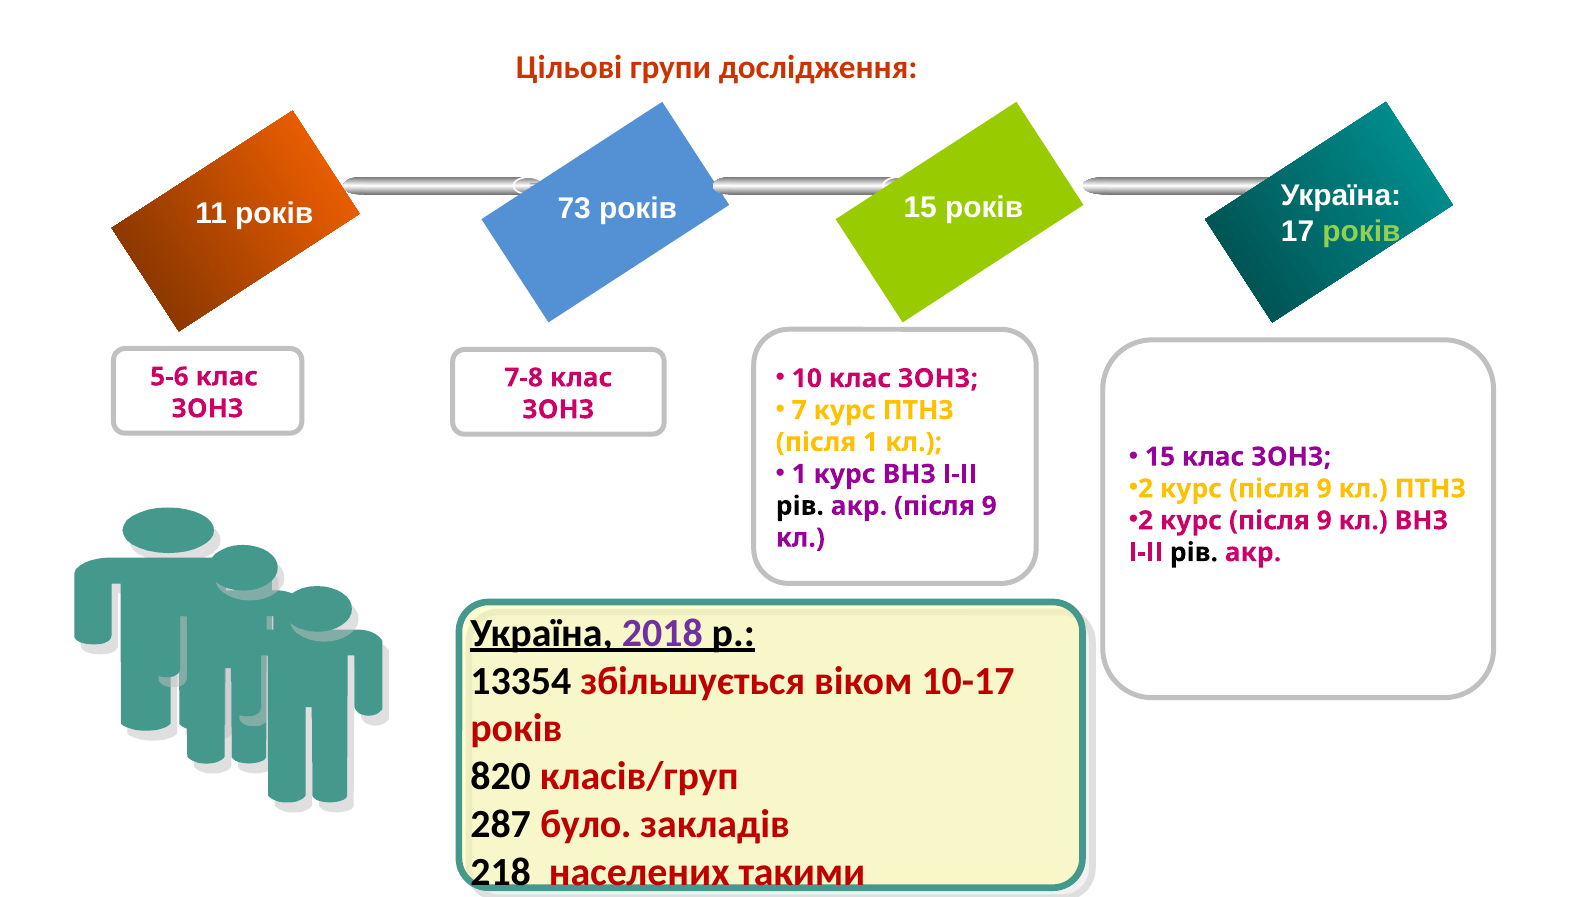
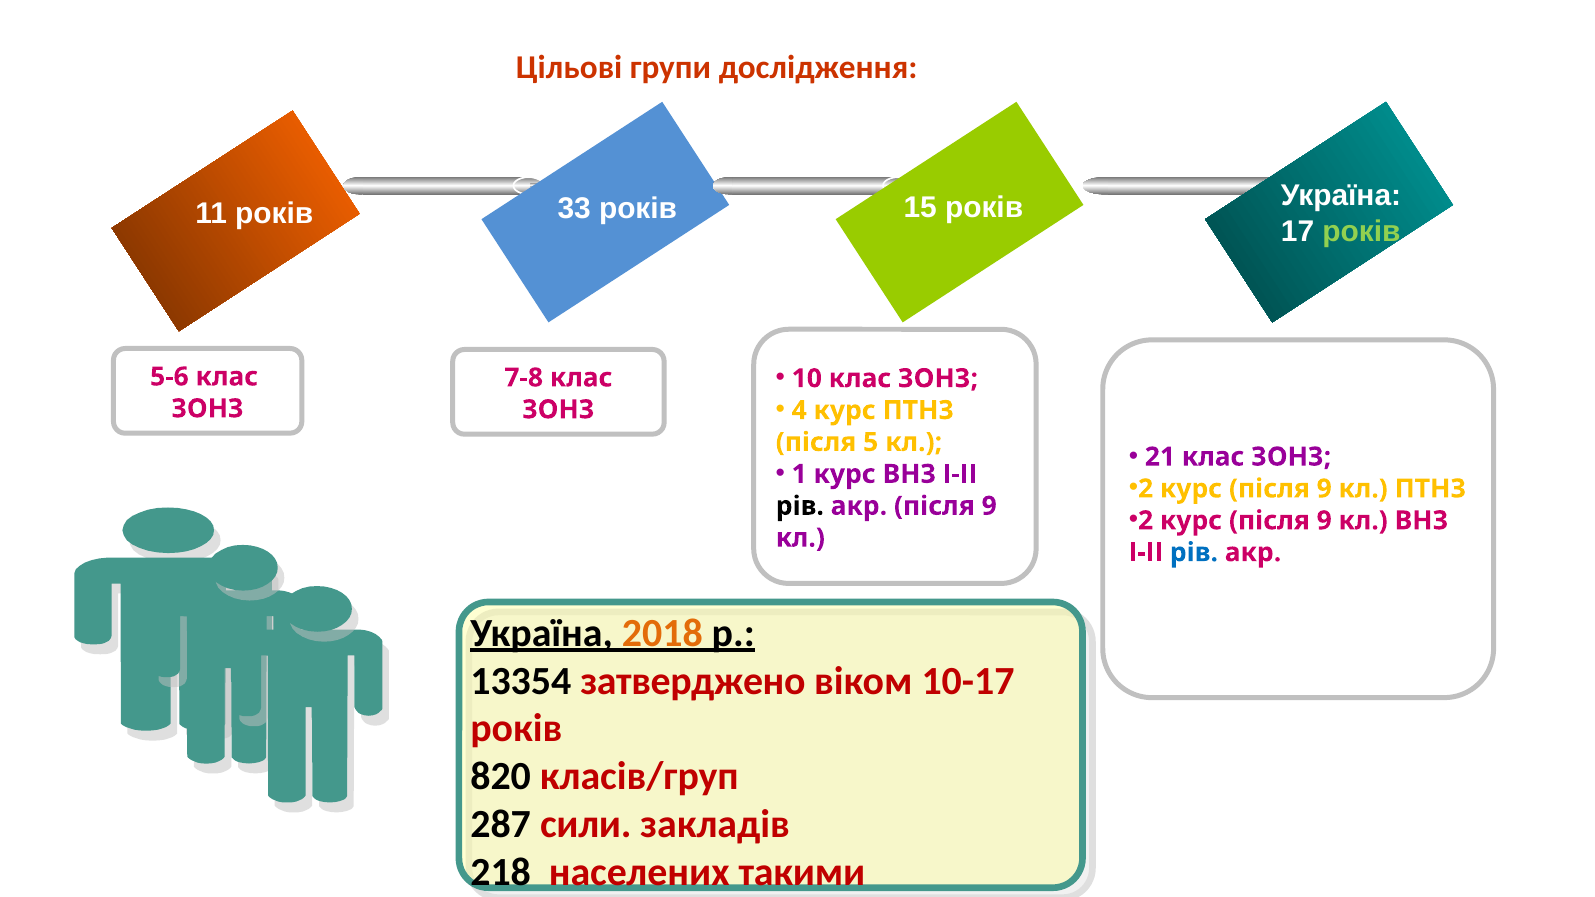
73: 73 -> 33
7: 7 -> 4
після 1: 1 -> 5
15 at (1160, 457): 15 -> 21
рів at (1194, 553) colour: black -> blue
2018 colour: purple -> orange
збільшується: збільшується -> затверджено
було: було -> сили
